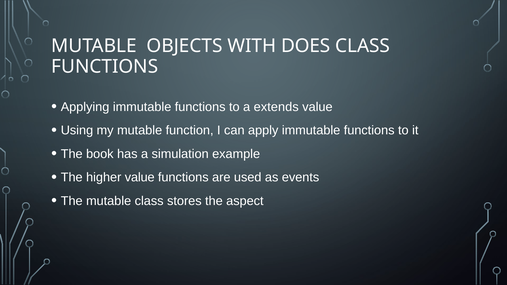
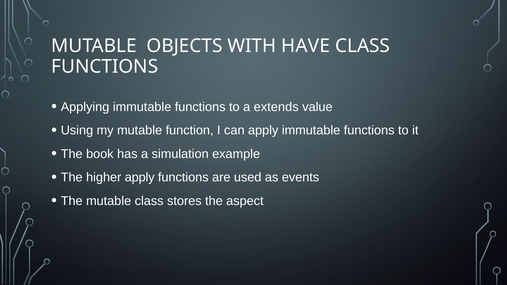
DOES: DOES -> HAVE
higher value: value -> apply
